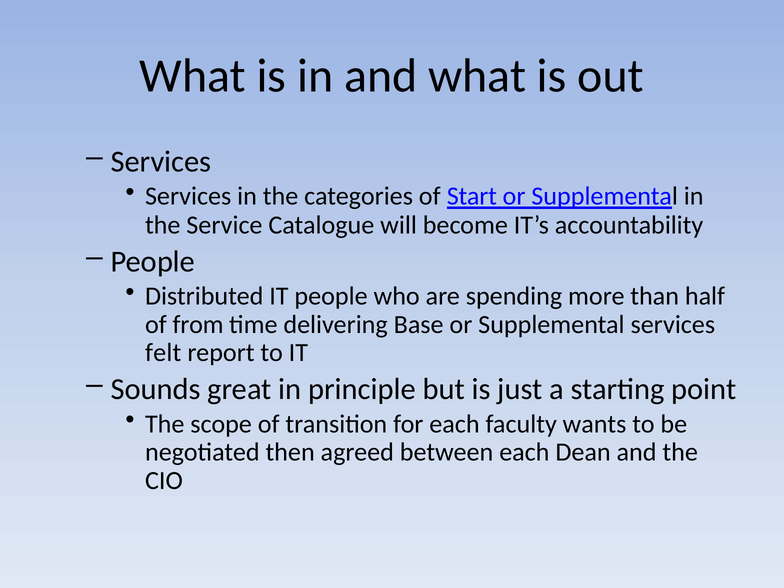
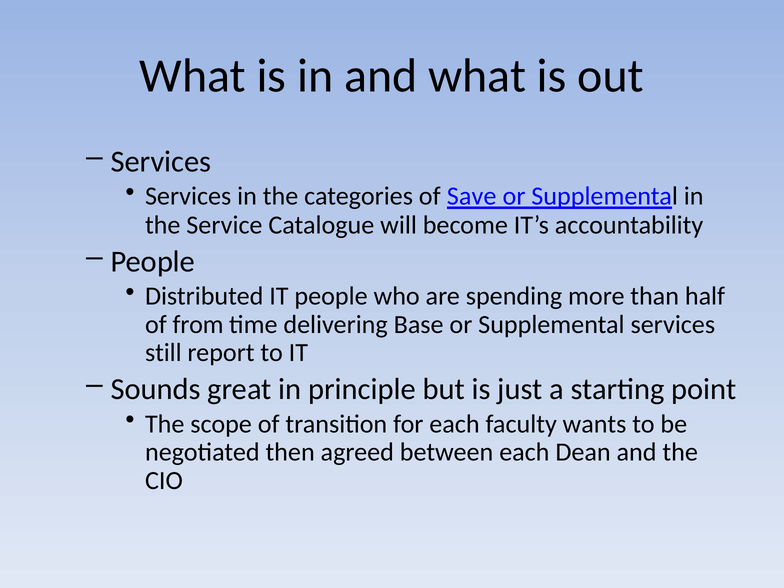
Start: Start -> Save
felt: felt -> still
